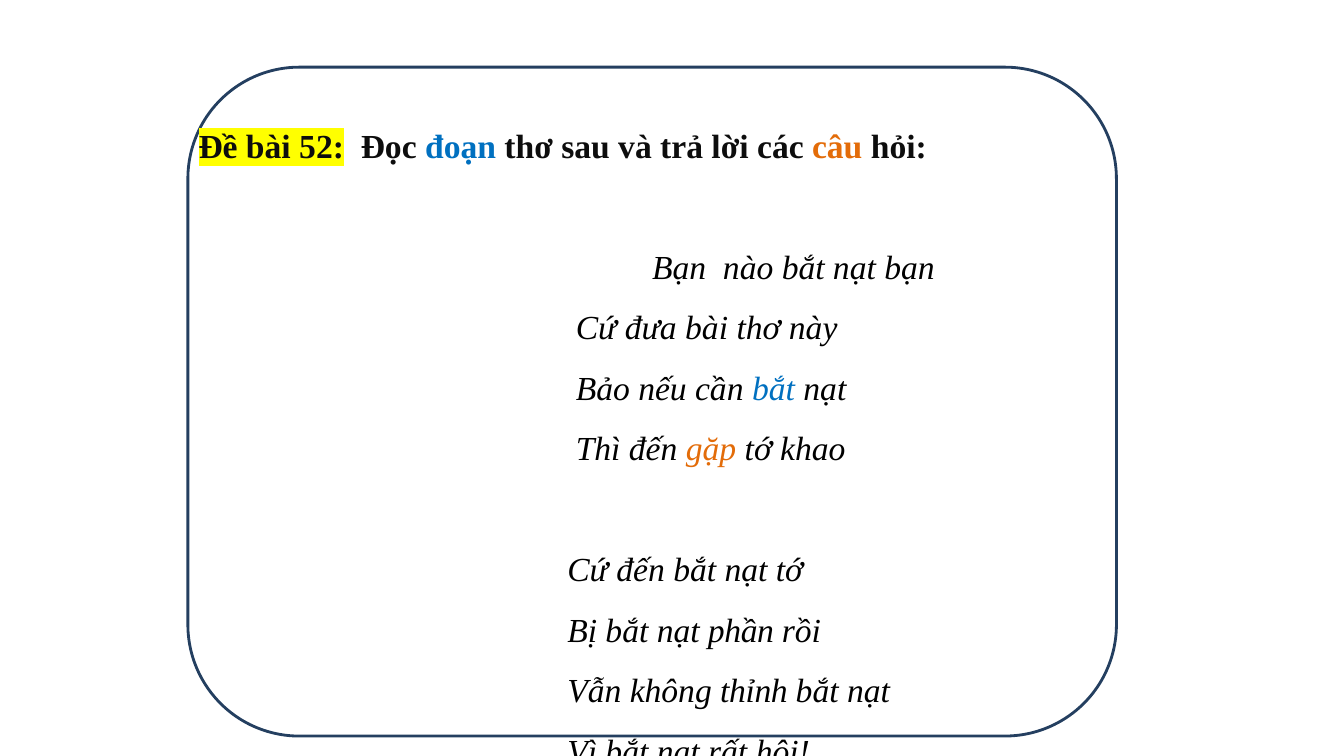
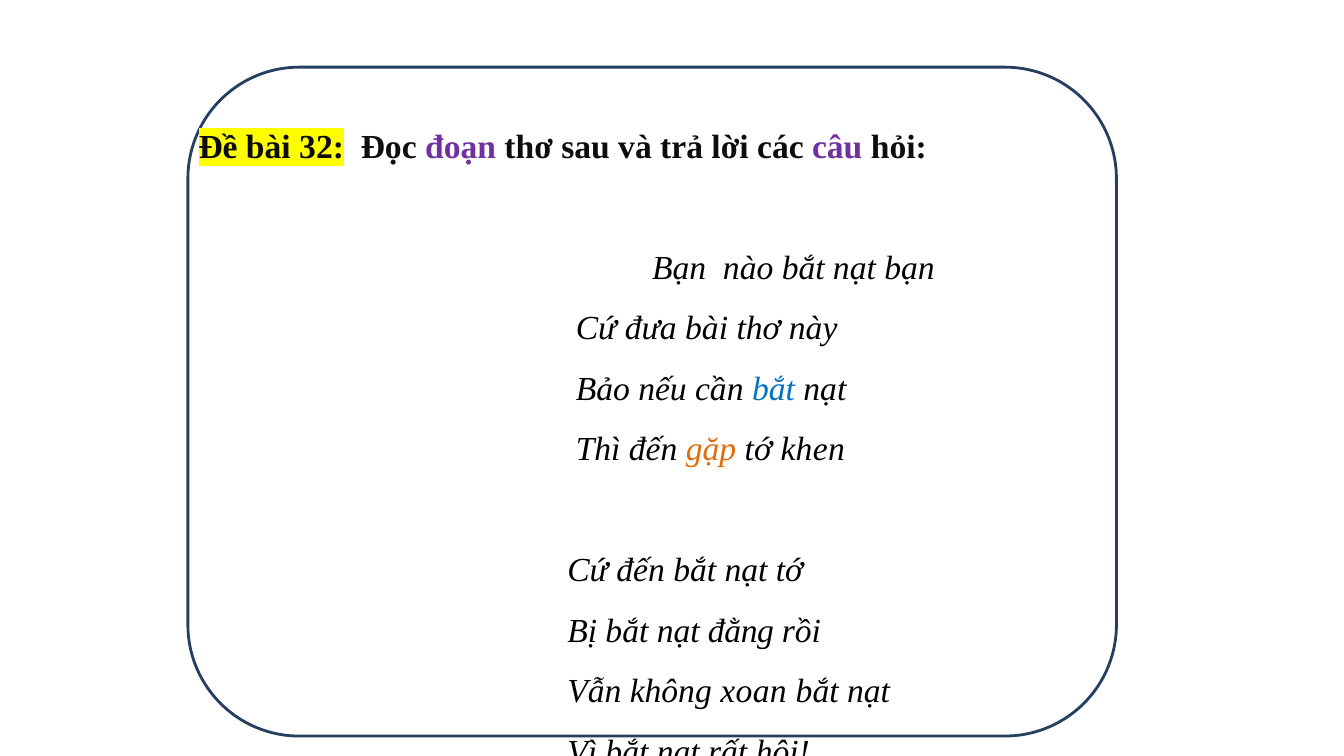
52: 52 -> 32
đoạn colour: blue -> purple
câu colour: orange -> purple
khao: khao -> khen
phần: phần -> đằng
thỉnh: thỉnh -> xoan
